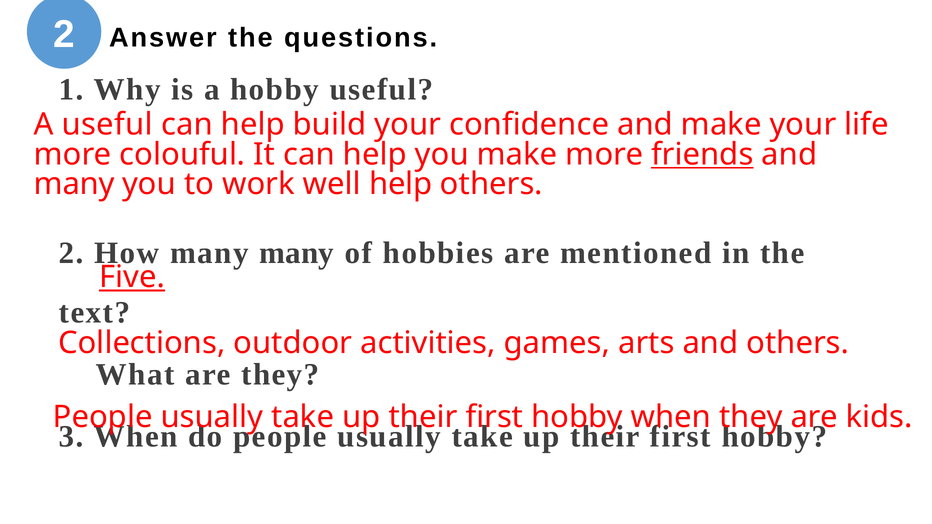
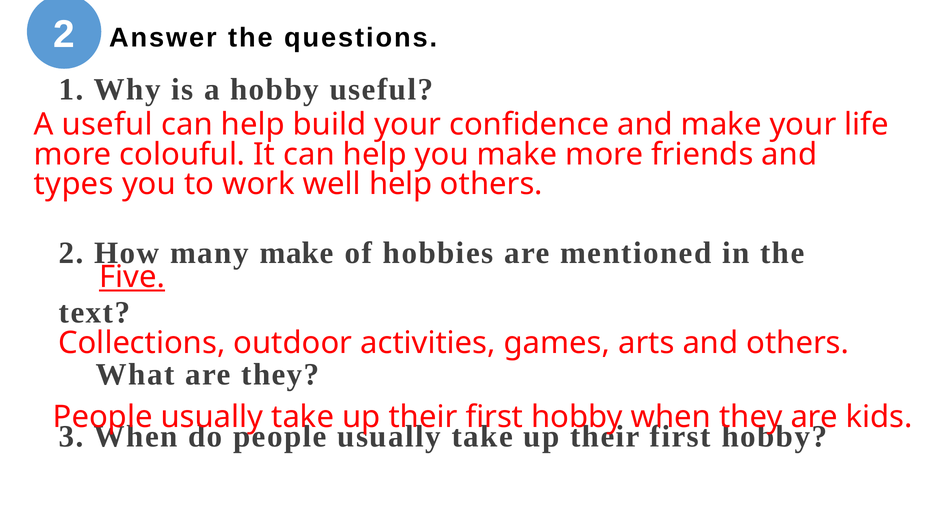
friends underline: present -> none
many at (74, 184): many -> types
many many: many -> make
